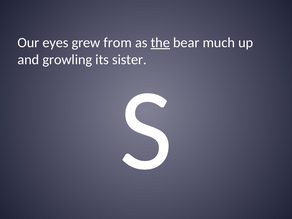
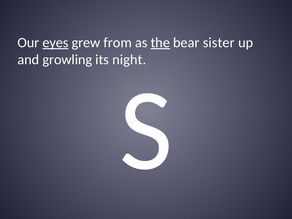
eyes underline: none -> present
much: much -> sister
sister: sister -> night
